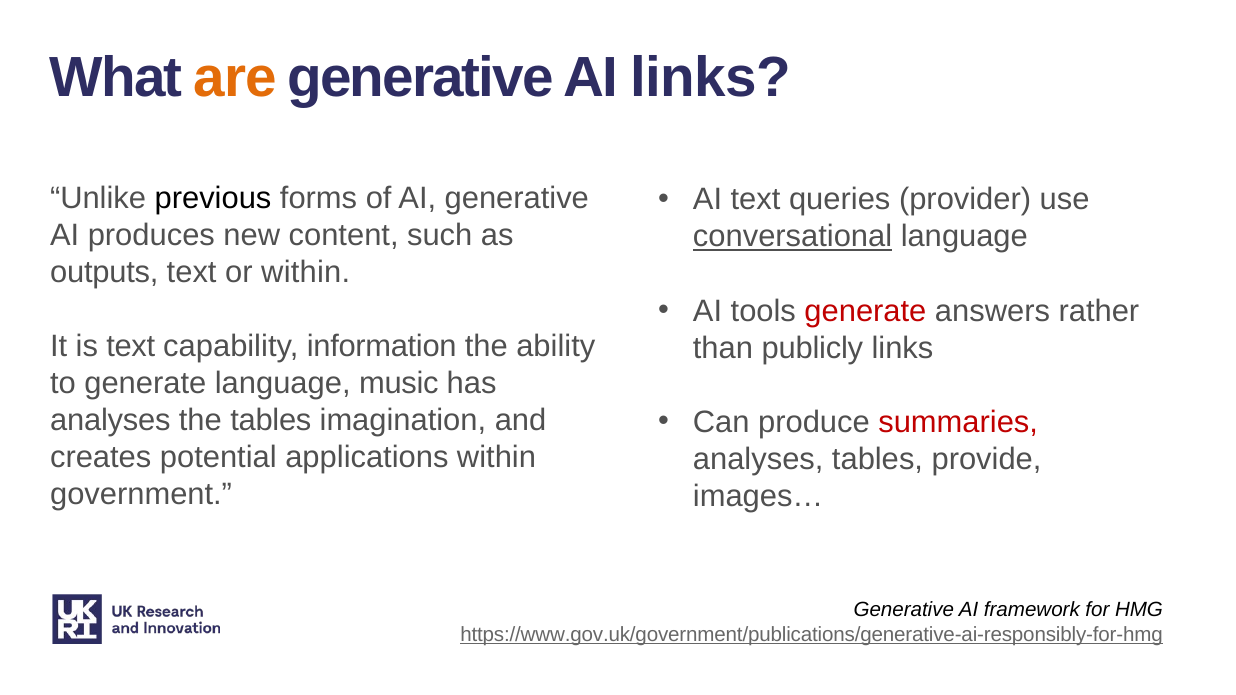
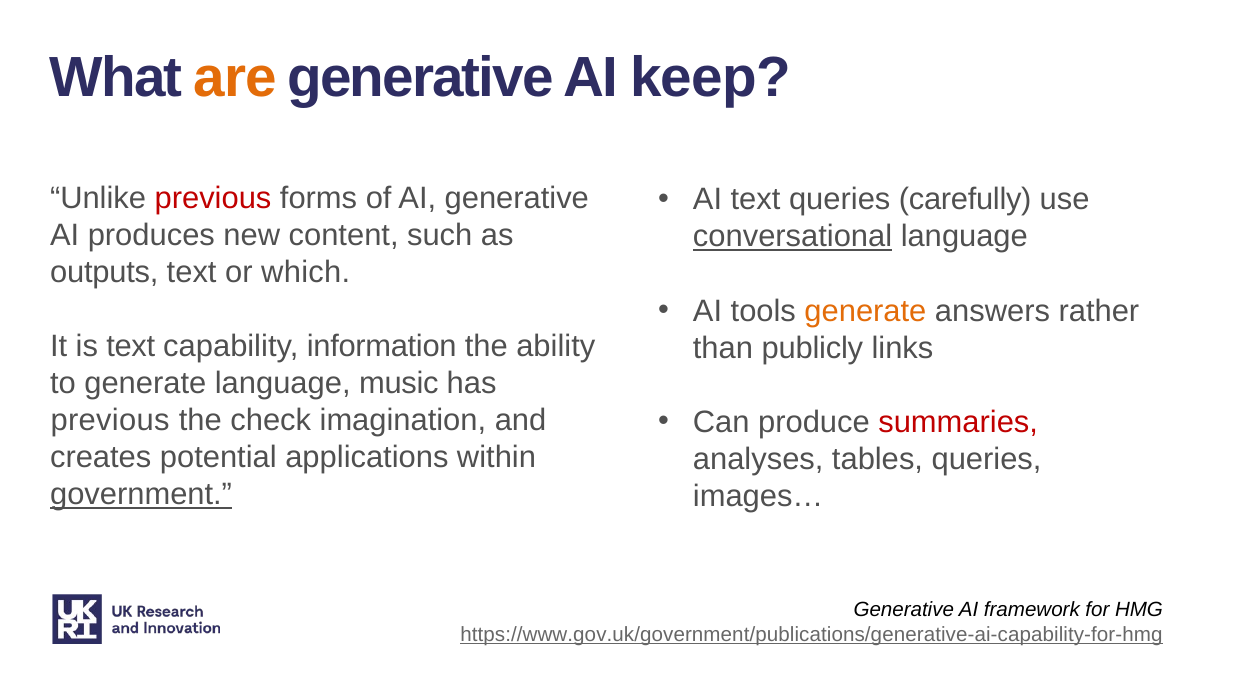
AI links: links -> keep
provider: provider -> carefully
previous at (213, 198) colour: black -> red
or within: within -> which
generate at (865, 311) colour: red -> orange
analyses at (110, 421): analyses -> previous
the tables: tables -> check
tables provide: provide -> queries
government underline: none -> present
https://www.gov.uk/government/publications/generative-ai-responsibly-for-hmg: https://www.gov.uk/government/publications/generative-ai-responsibly-for-hmg -> https://www.gov.uk/government/publications/generative-ai-capability-for-hmg
